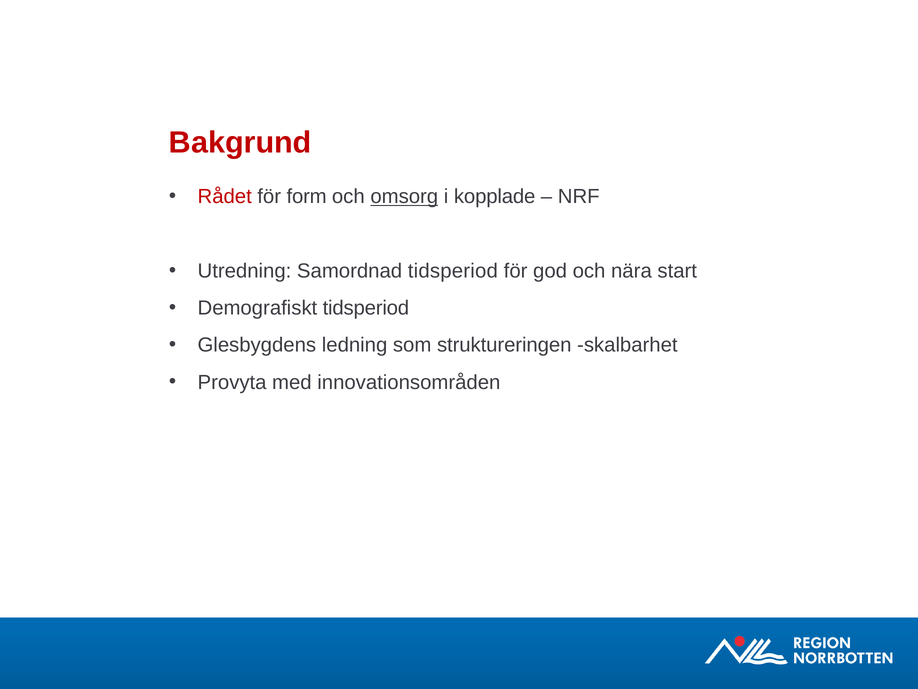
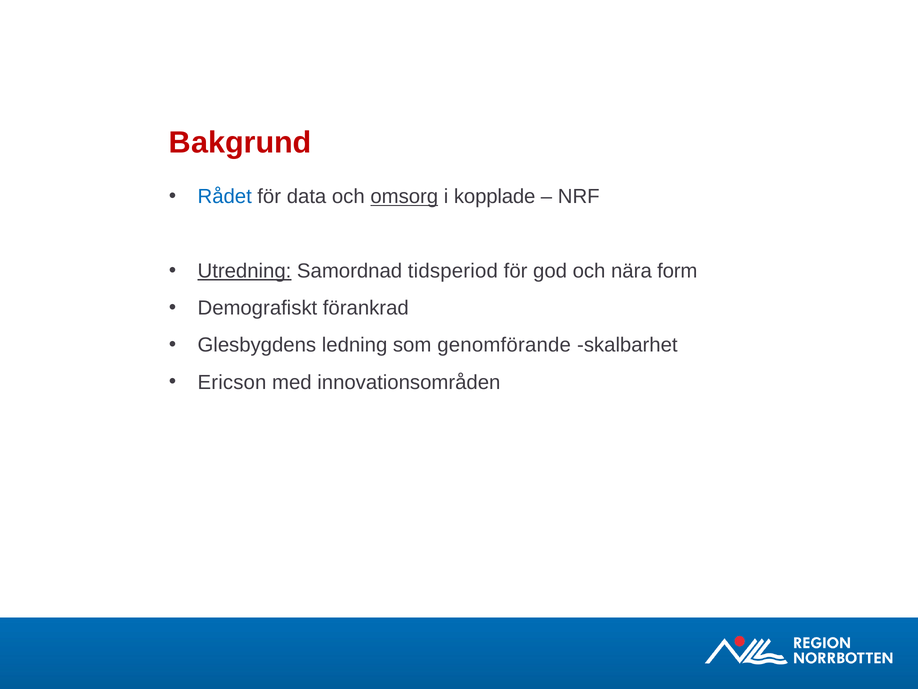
Rådet colour: red -> blue
form: form -> data
Utredning underline: none -> present
start: start -> form
Demografiskt tidsperiod: tidsperiod -> förankrad
struktureringen: struktureringen -> genomförande
Provyta: Provyta -> Ericson
